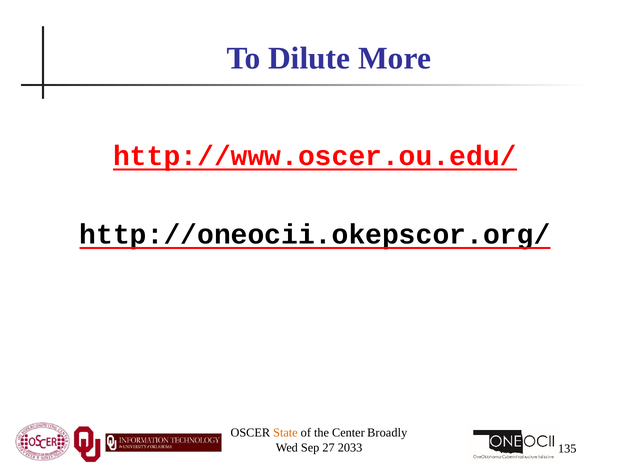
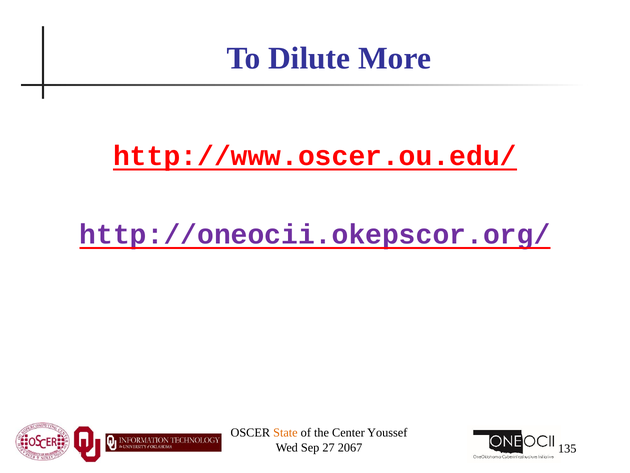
http://oneocii.okepscor.org/ colour: black -> purple
Broadly: Broadly -> Youssef
2033: 2033 -> 2067
